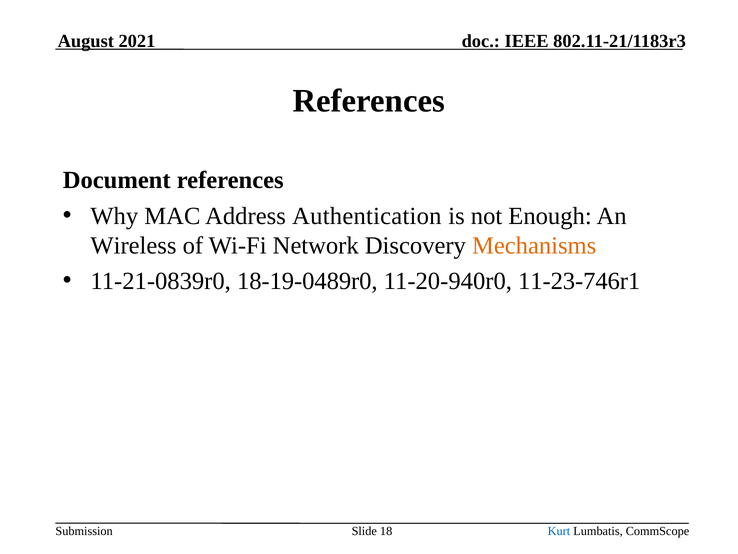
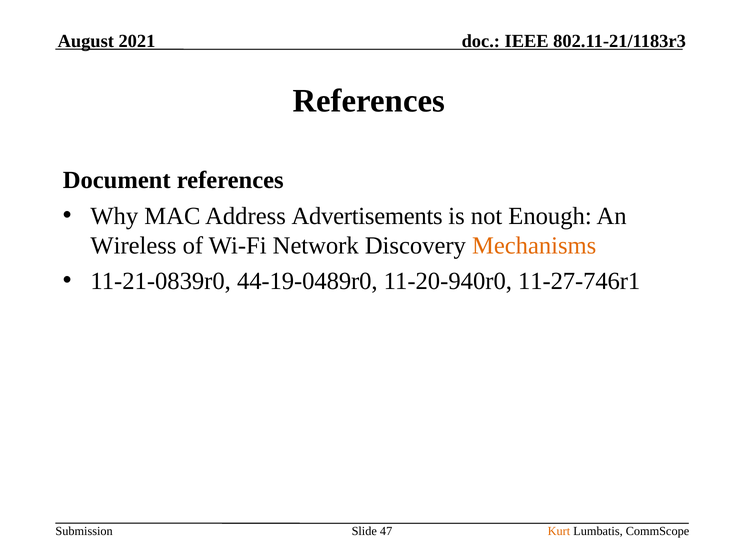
Authentication: Authentication -> Advertisements
18-19-0489r0: 18-19-0489r0 -> 44-19-0489r0
11-23-746r1: 11-23-746r1 -> 11-27-746r1
18: 18 -> 47
Kurt colour: blue -> orange
